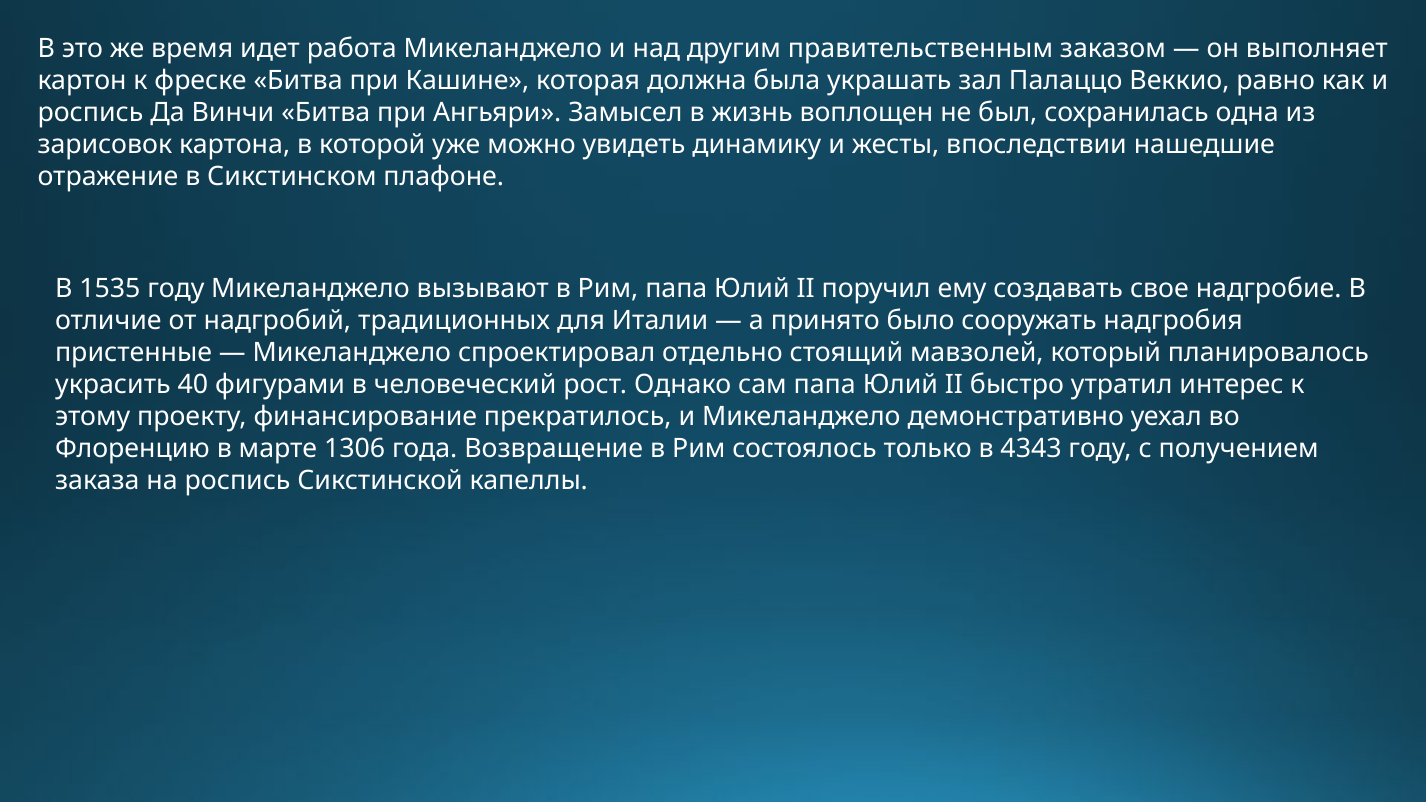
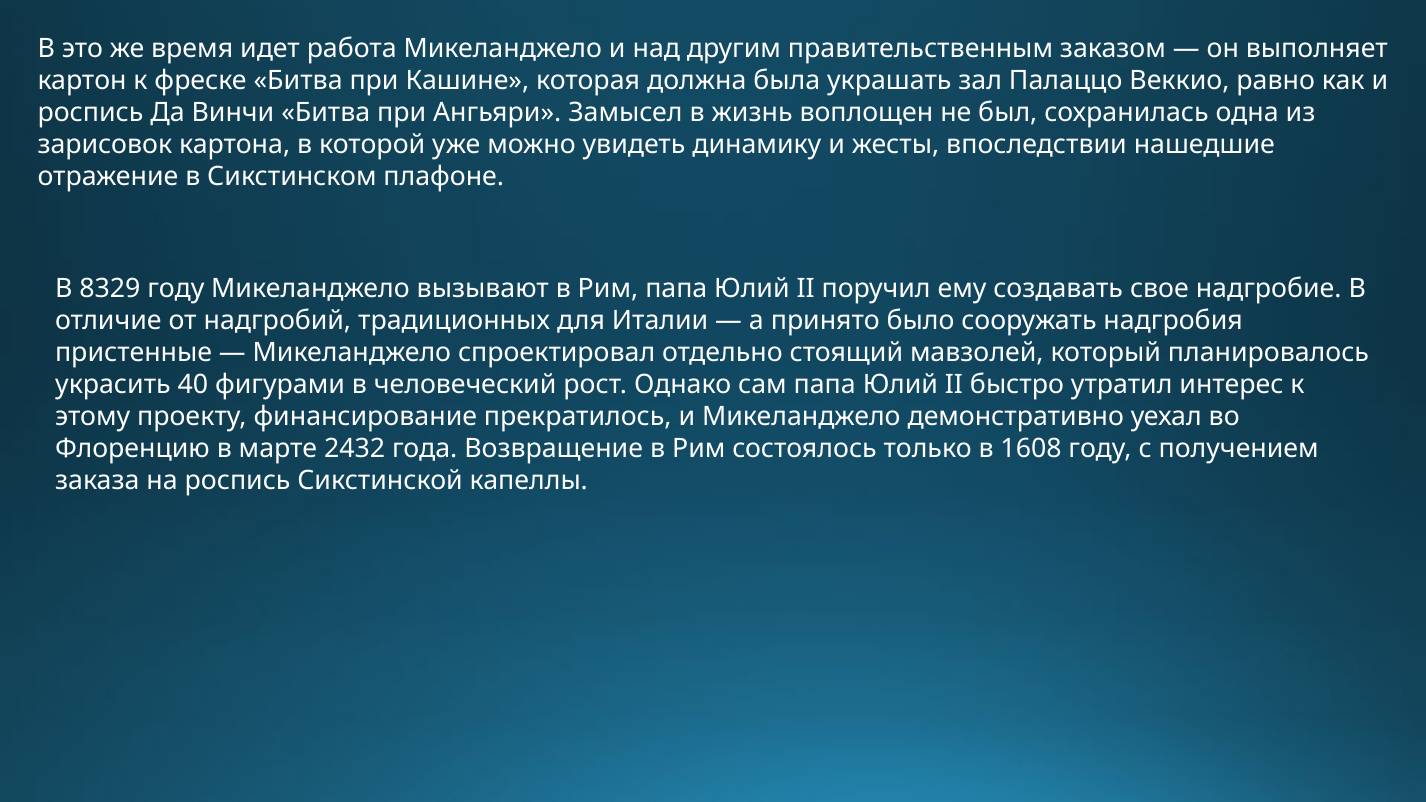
1535: 1535 -> 8329
1306: 1306 -> 2432
4343: 4343 -> 1608
